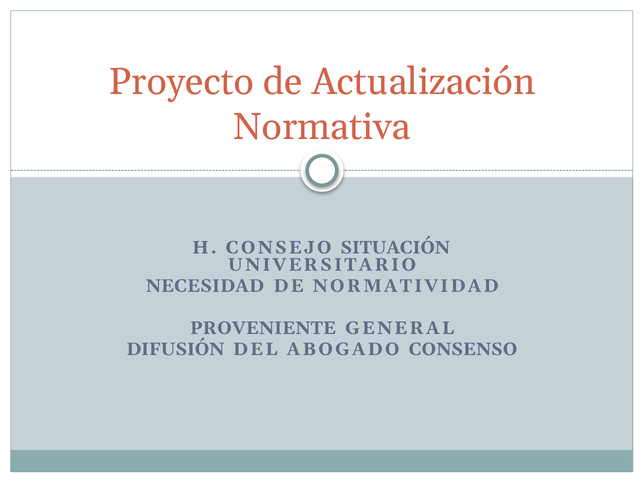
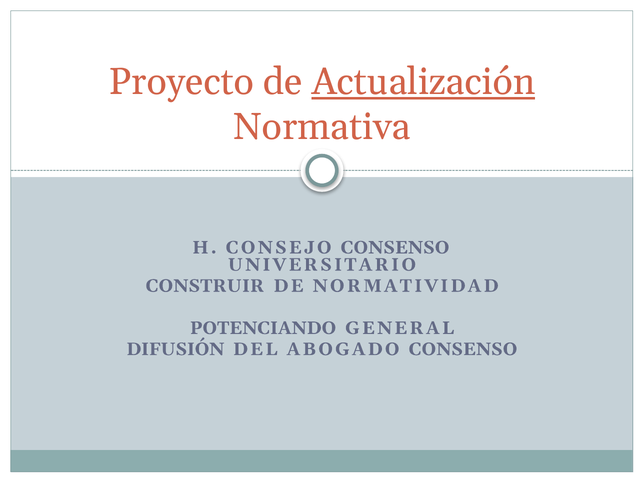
Actualización underline: none -> present
CONSEJO SITUACIÓN: SITUACIÓN -> CONSENSO
NECESIDAD: NECESIDAD -> CONSTRUIR
PROVENIENTE: PROVENIENTE -> POTENCIANDO
